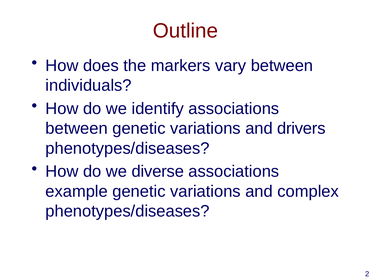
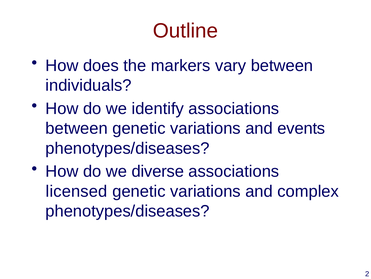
drivers: drivers -> events
example: example -> licensed
